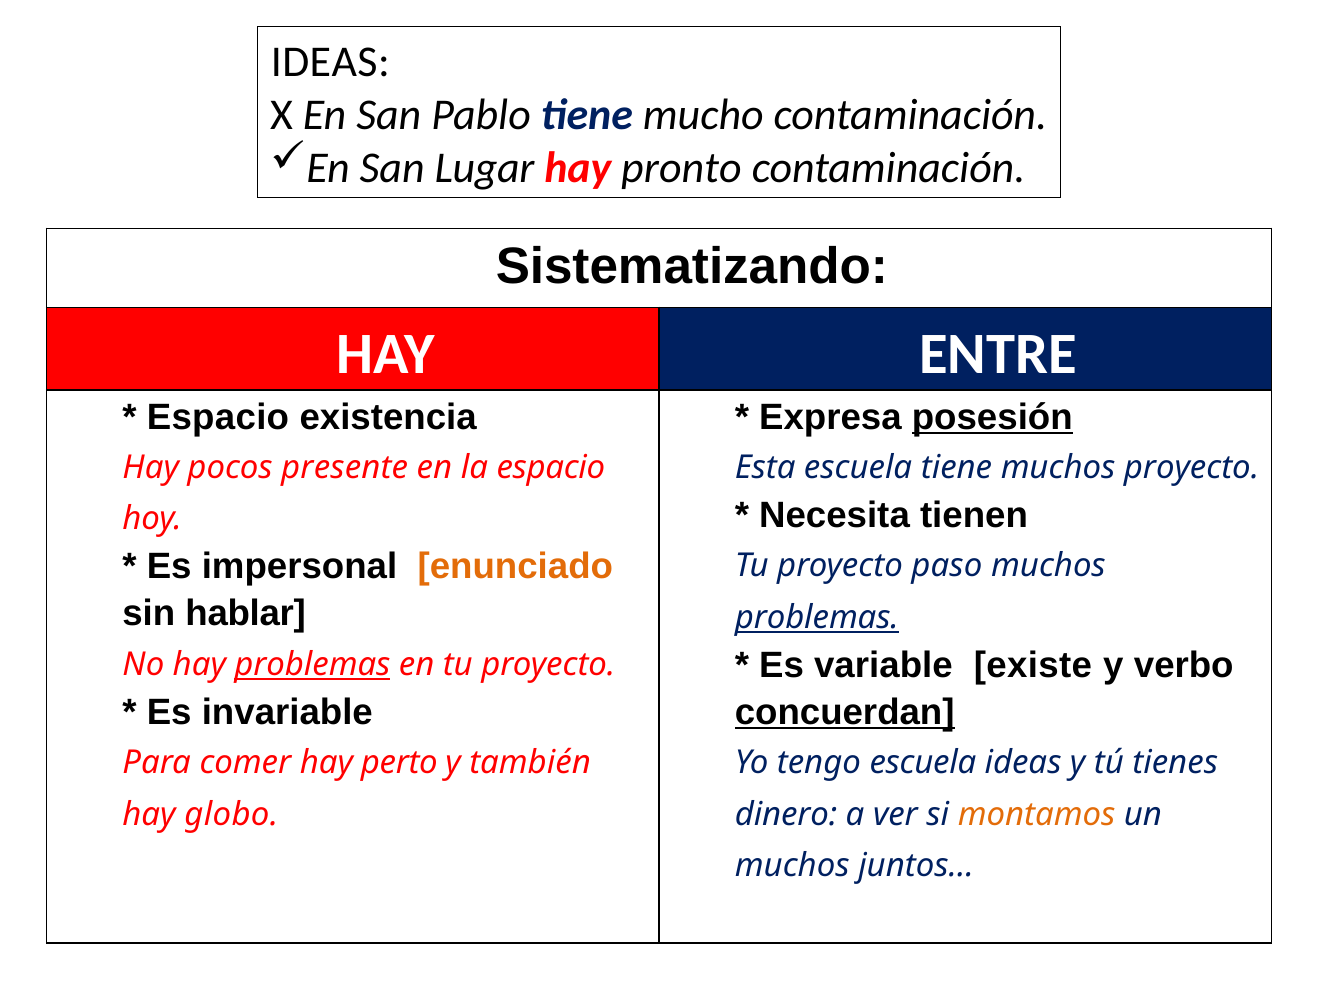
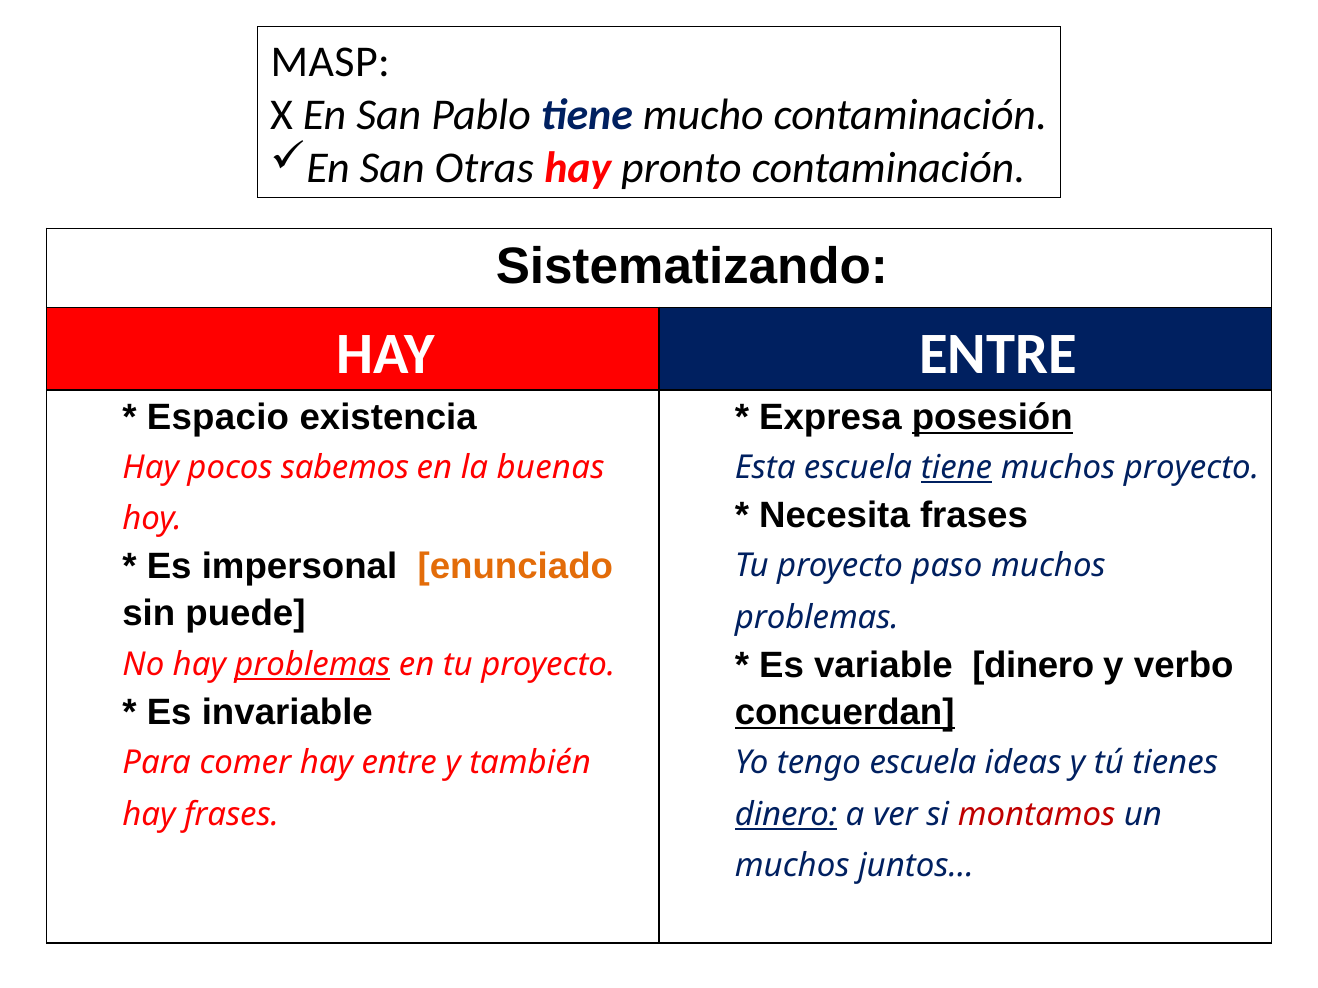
IDEAS at (330, 62): IDEAS -> MASP
Lugar: Lugar -> Otras
presente: presente -> sabemos
la espacio: espacio -> buenas
tiene at (957, 468) underline: none -> present
Necesita tienen: tienen -> frases
hablar: hablar -> puede
problemas at (817, 618) underline: present -> none
variable existe: existe -> dinero
comer hay perto: perto -> entre
hay globo: globo -> frases
dinero at (786, 815) underline: none -> present
montamos colour: orange -> red
